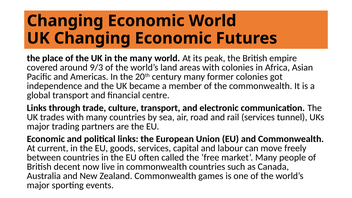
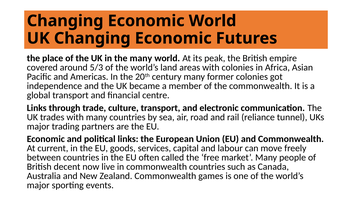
9/3: 9/3 -> 5/3
rail services: services -> reliance
